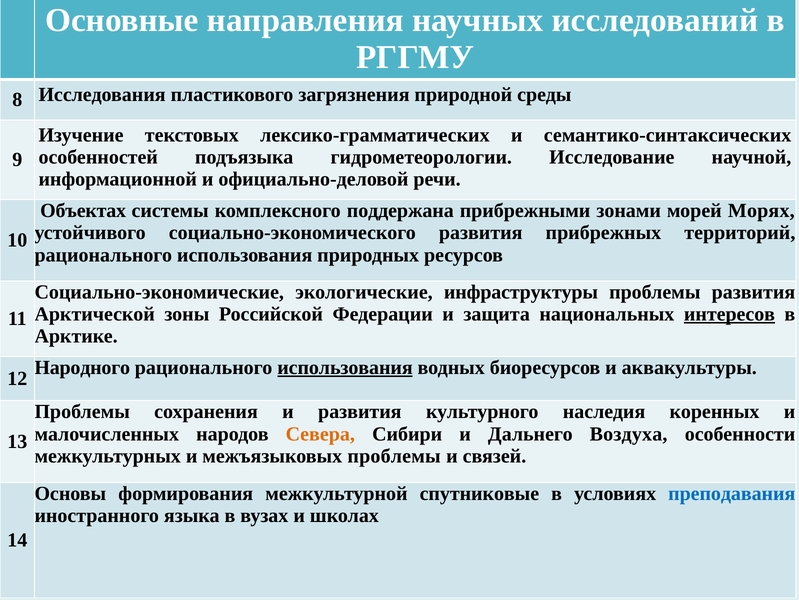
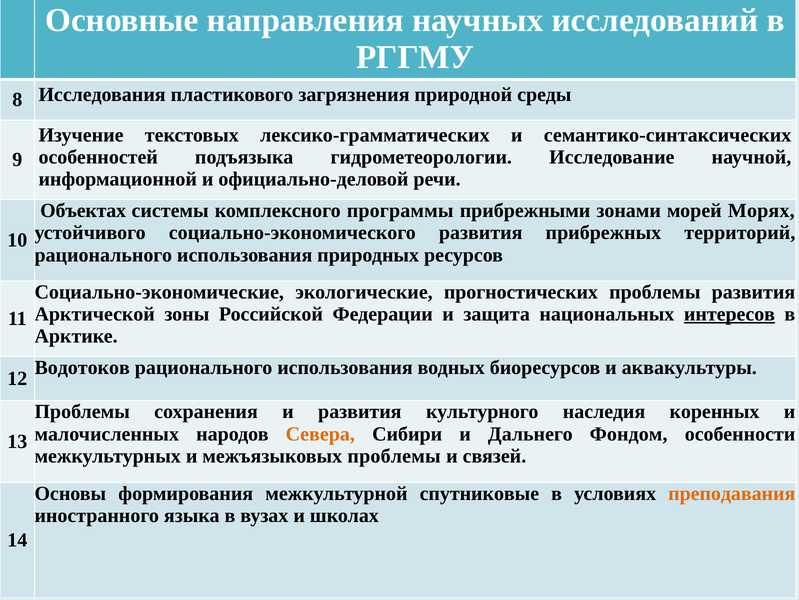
поддержана: поддержана -> программы
инфраструктуры: инфраструктуры -> прогностических
Народного: Народного -> Водотоков
использования at (345, 367) underline: present -> none
Воздуха: Воздуха -> Фондом
преподавания colour: blue -> orange
